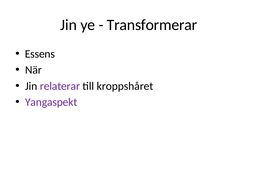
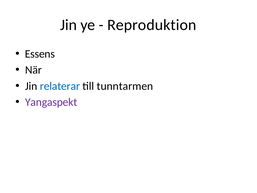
Transformerar: Transformerar -> Reproduktion
relaterar colour: purple -> blue
kroppshåret: kroppshåret -> tunntarmen
